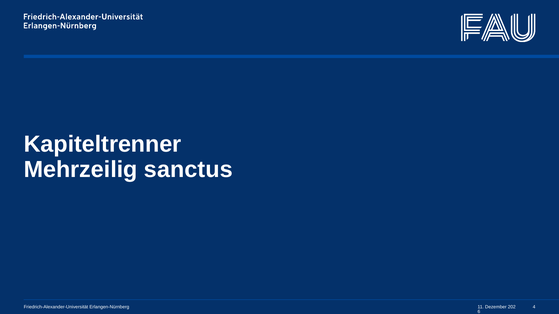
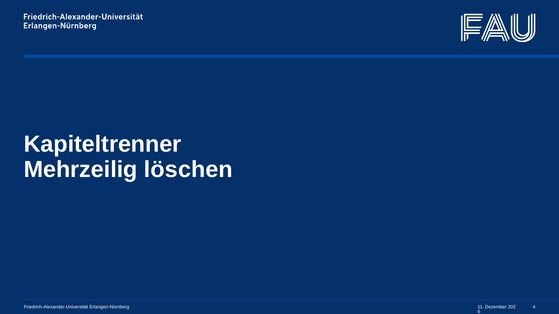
sanctus: sanctus -> löschen
